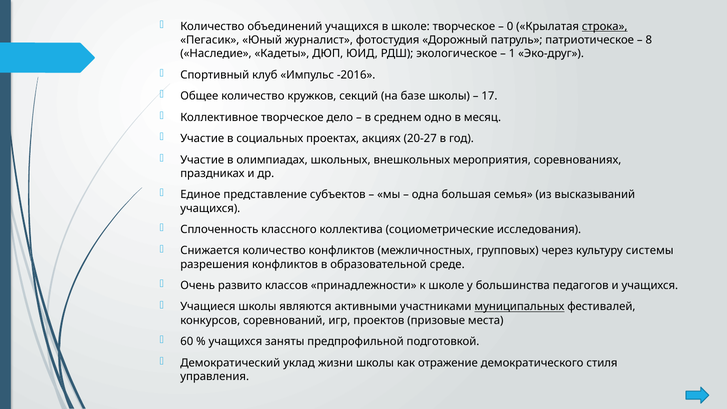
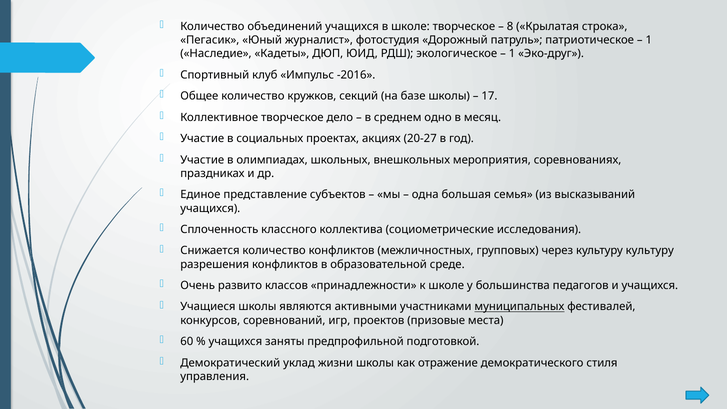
0: 0 -> 8
строка underline: present -> none
8 at (649, 40): 8 -> 1
культуру системы: системы -> культуру
